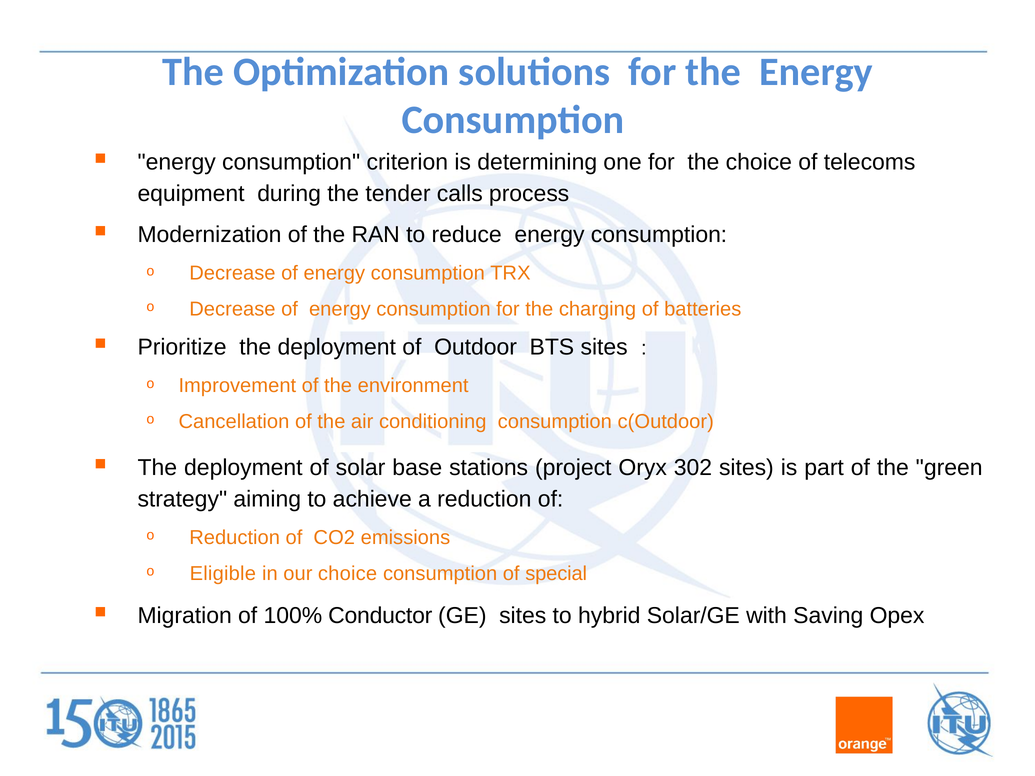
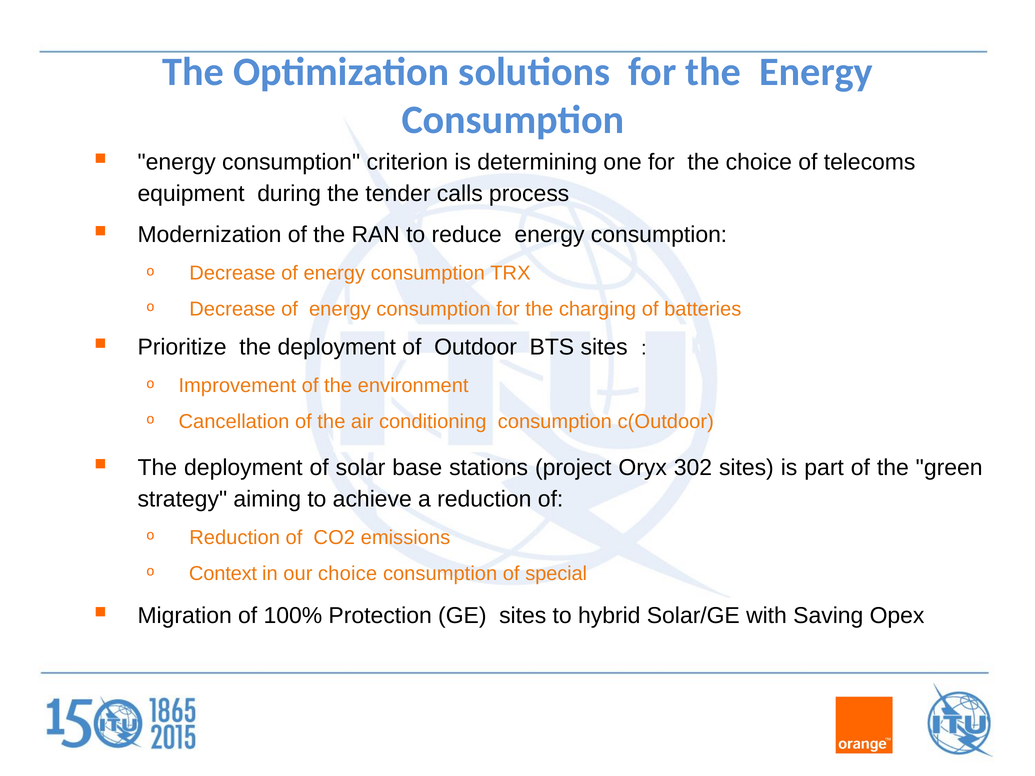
Eligible: Eligible -> Context
Conductor: Conductor -> Protection
